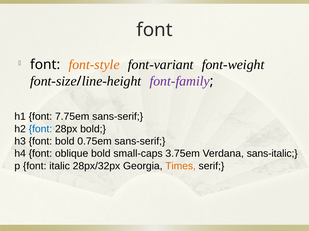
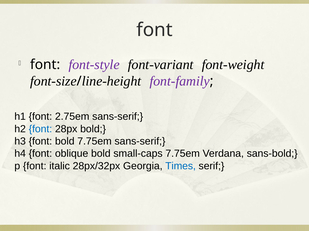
font-style colour: orange -> purple
7.75em: 7.75em -> 2.75em
bold 0.75em: 0.75em -> 7.75em
small-caps 3.75em: 3.75em -> 7.75em
sans-italic: sans-italic -> sans-bold
Times colour: orange -> blue
